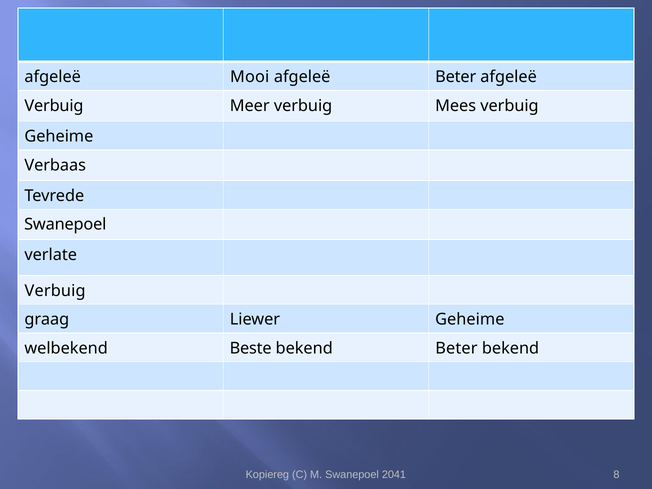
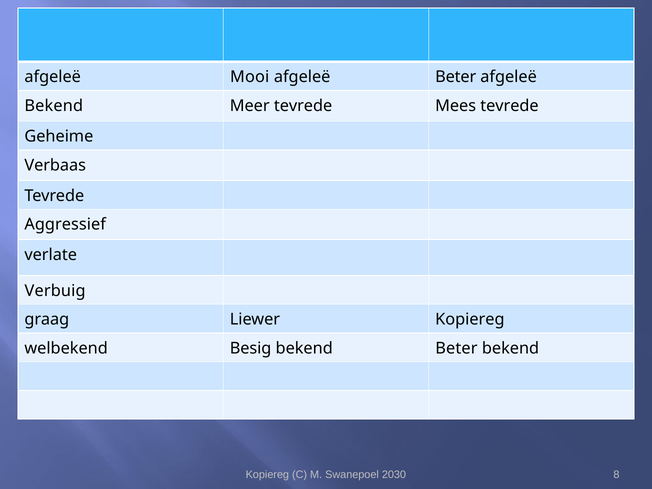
Verbuig at (54, 106): Verbuig -> Bekend
Meer verbuig: verbuig -> tevrede
Mees verbuig: verbuig -> tevrede
Swanepoel at (65, 224): Swanepoel -> Aggressief
Liewer Geheime: Geheime -> Kopiereg
Beste: Beste -> Besig
2041: 2041 -> 2030
